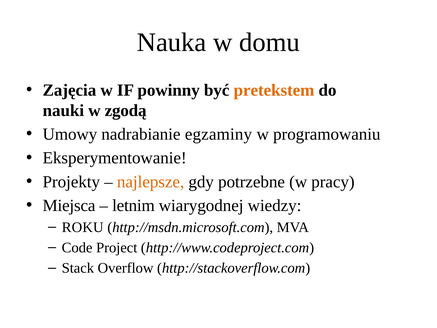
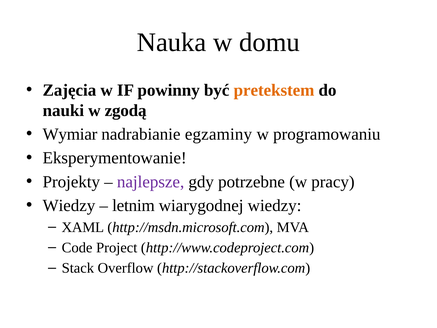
Umowy: Umowy -> Wymiar
najlepsze colour: orange -> purple
Miejsca at (69, 205): Miejsca -> Wiedzy
ROKU: ROKU -> XAML
